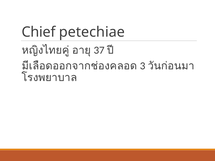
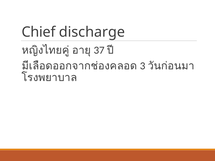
petechiae: petechiae -> discharge
